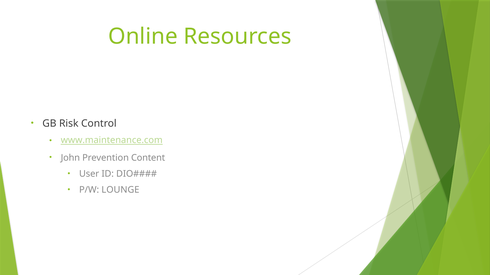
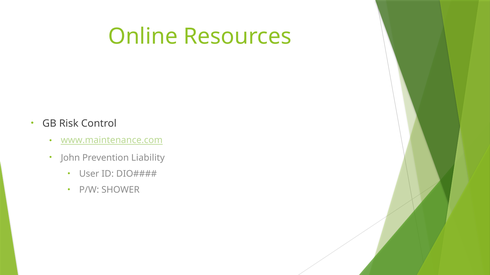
Content: Content -> Liability
LOUNGE: LOUNGE -> SHOWER
